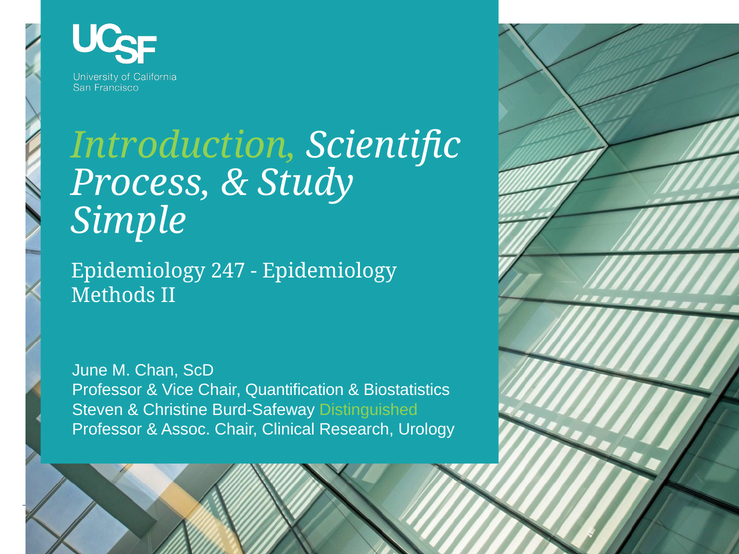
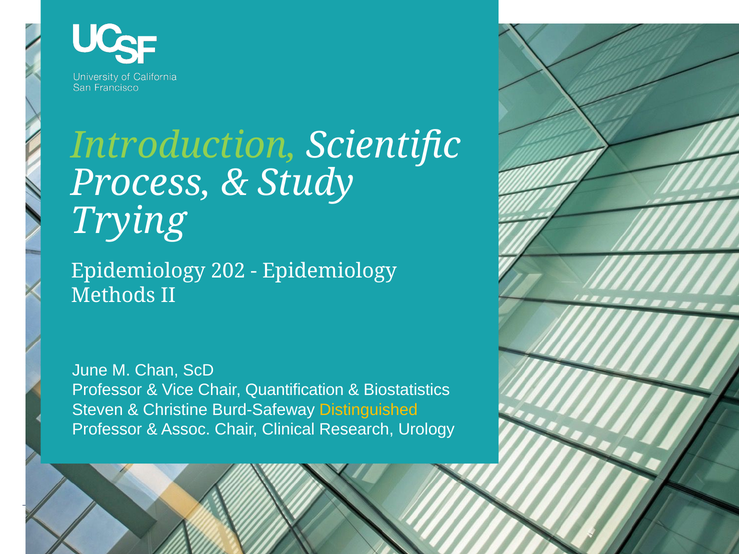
Simple: Simple -> Trying
247: 247 -> 202
Distinguished colour: light green -> yellow
